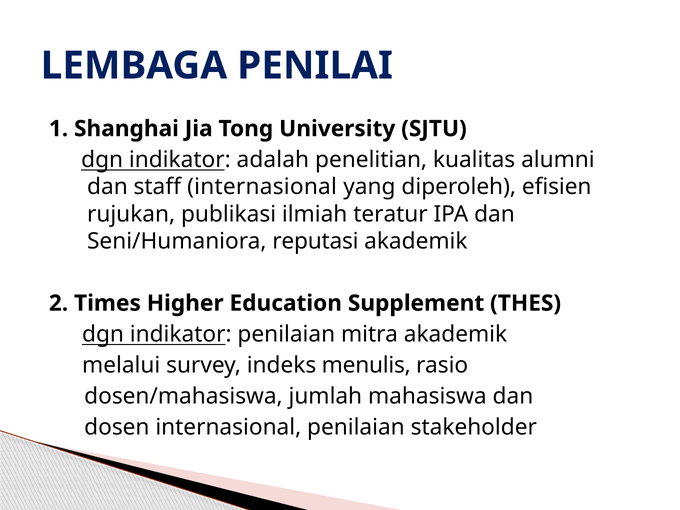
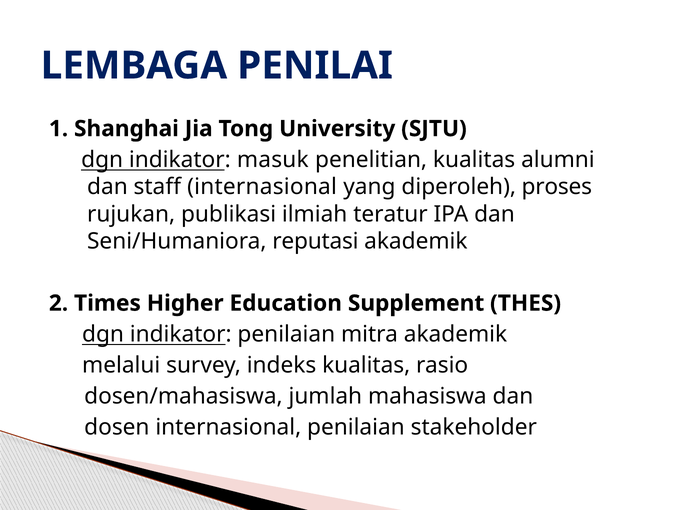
adalah: adalah -> masuk
efisien: efisien -> proses
indeks menulis: menulis -> kualitas
